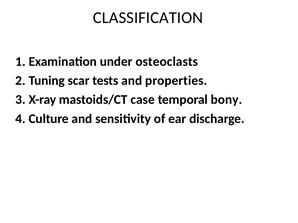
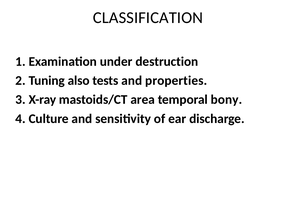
osteoclasts: osteoclasts -> destruction
scar: scar -> also
case: case -> area
